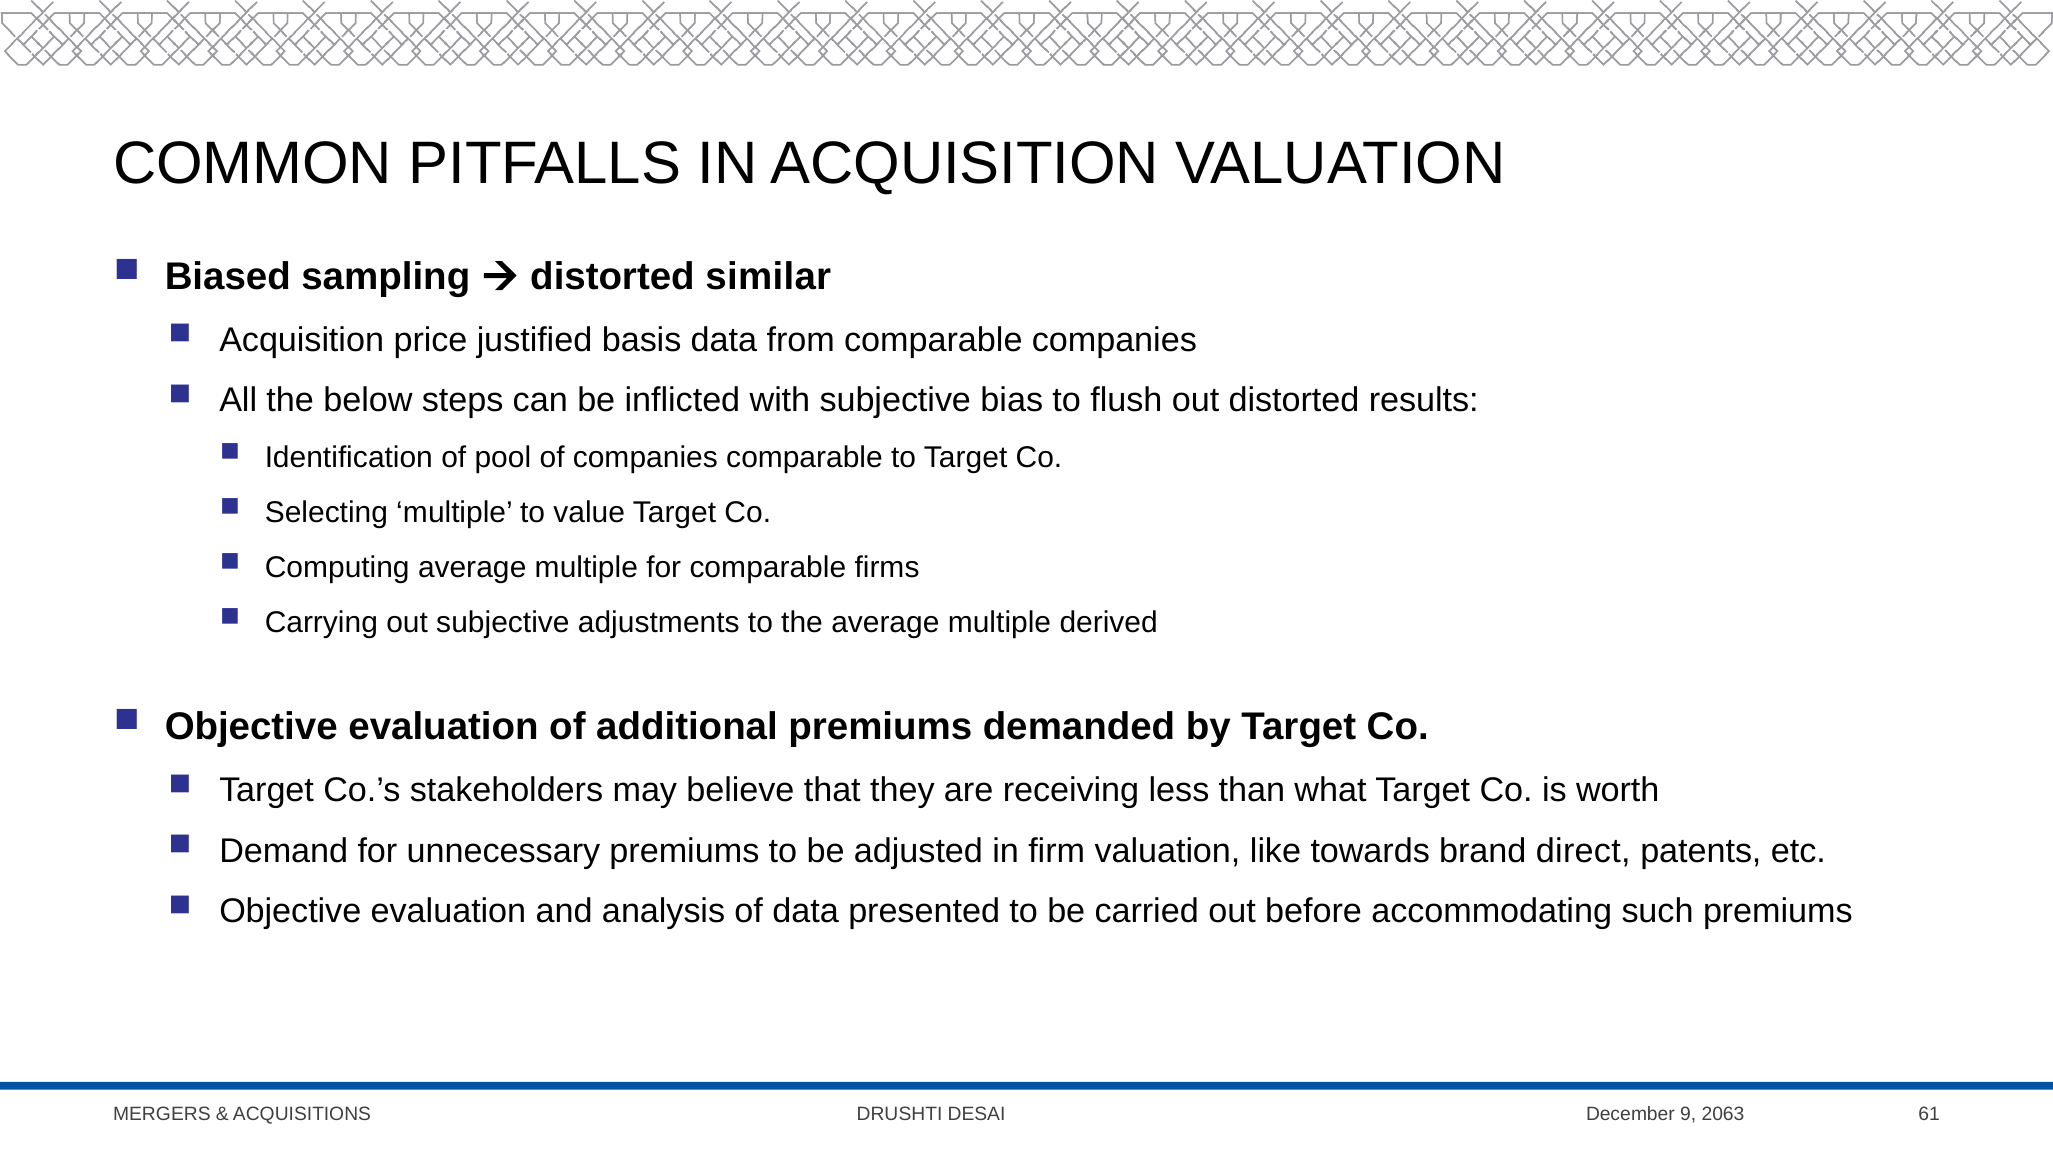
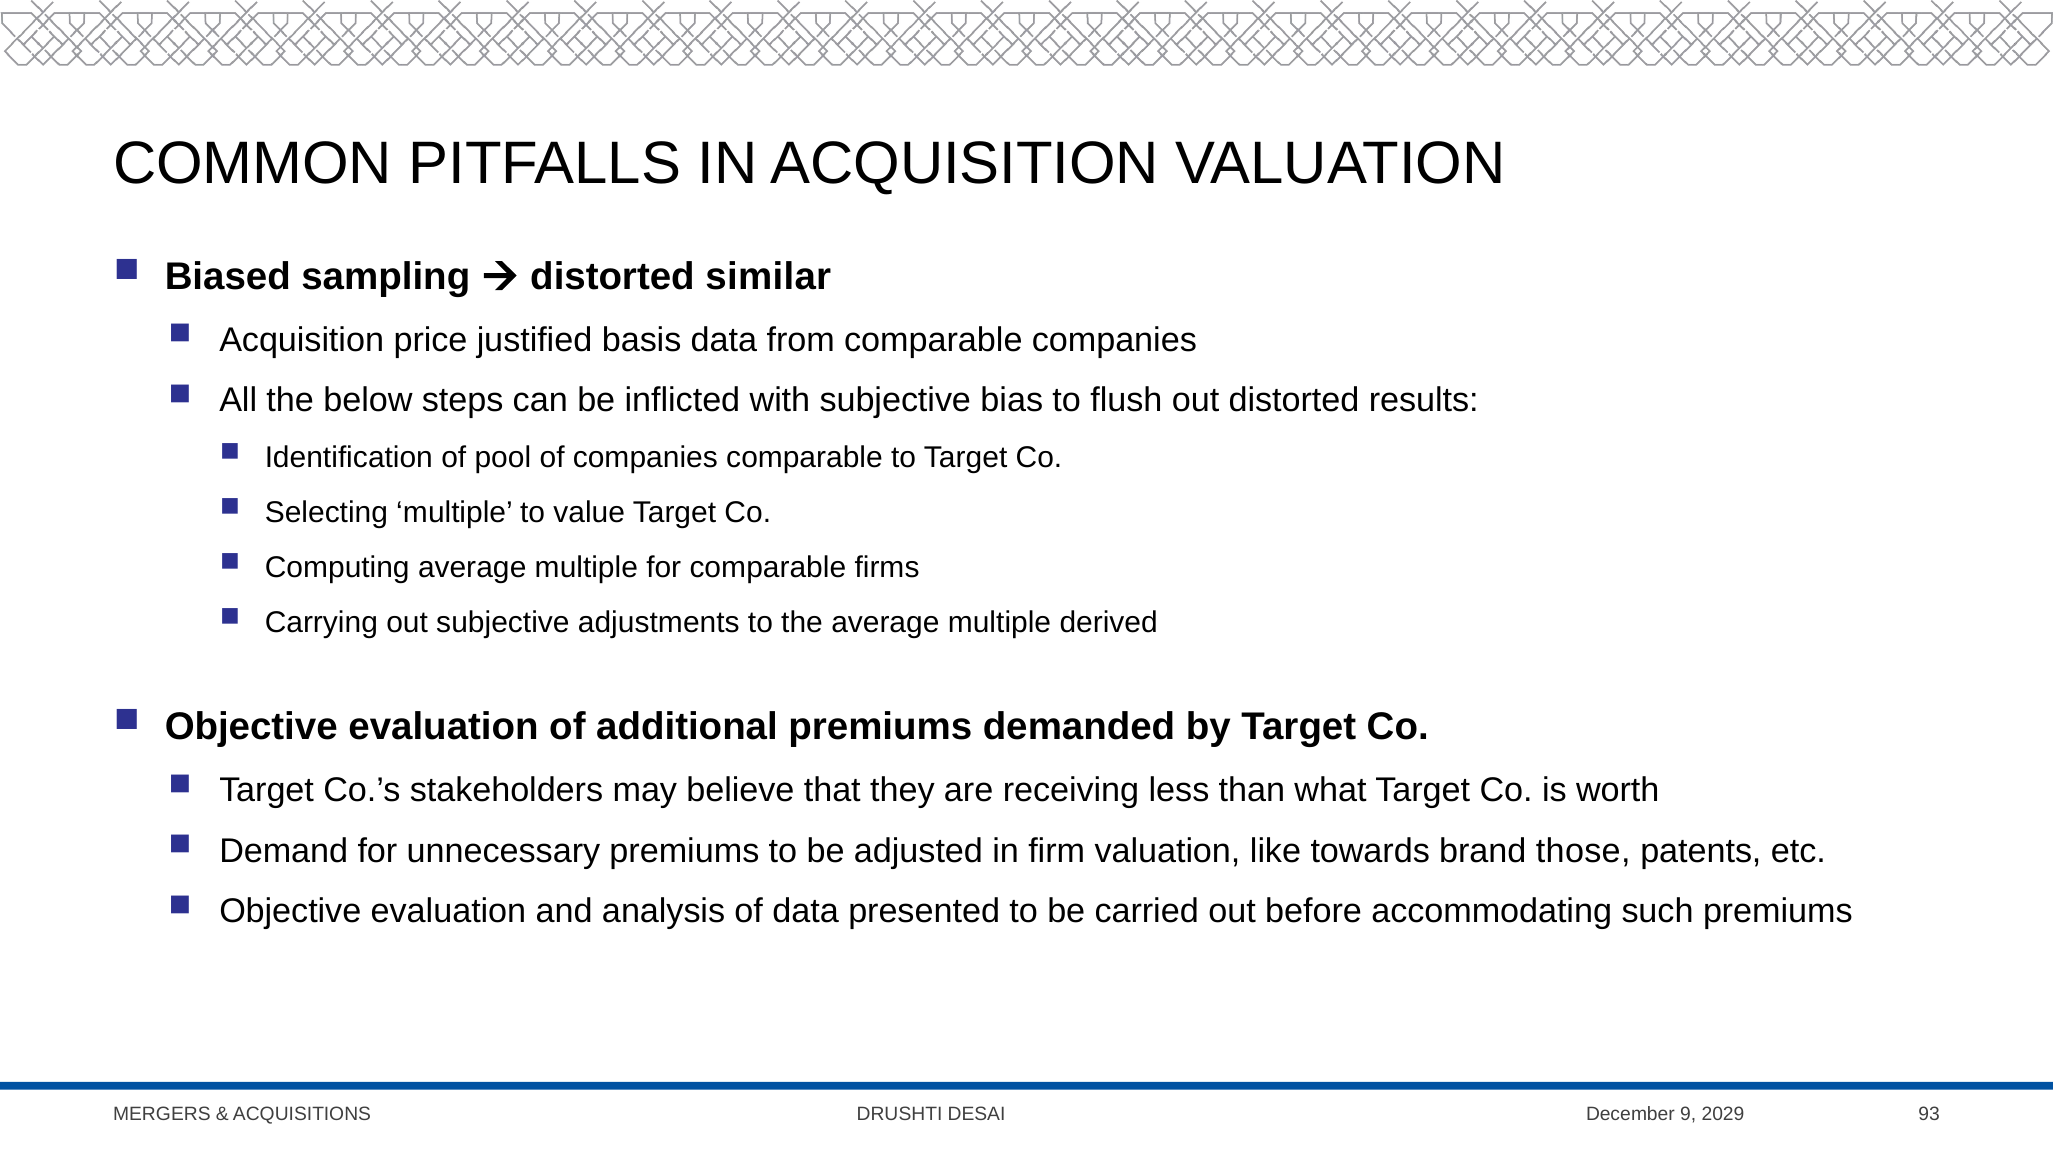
direct: direct -> those
2063: 2063 -> 2029
61: 61 -> 93
